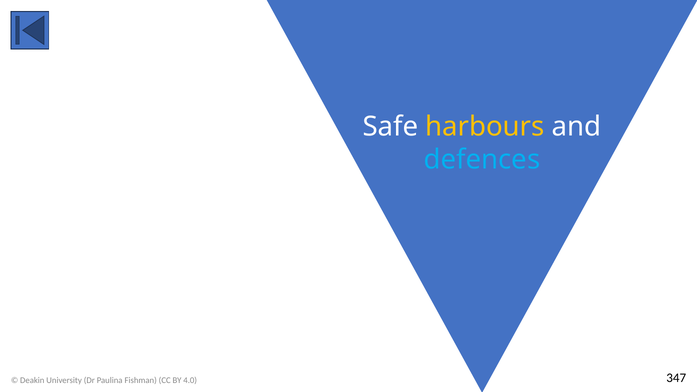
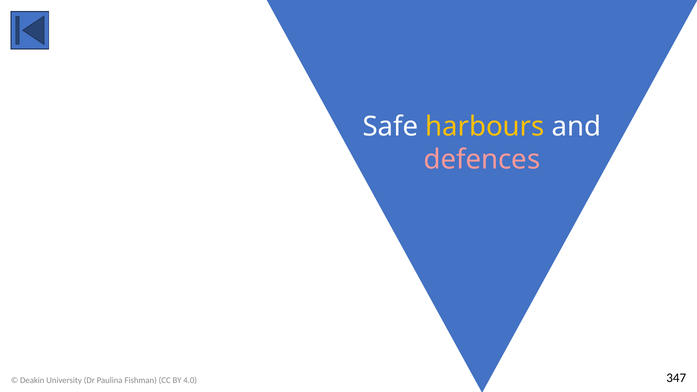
defences colour: light blue -> pink
